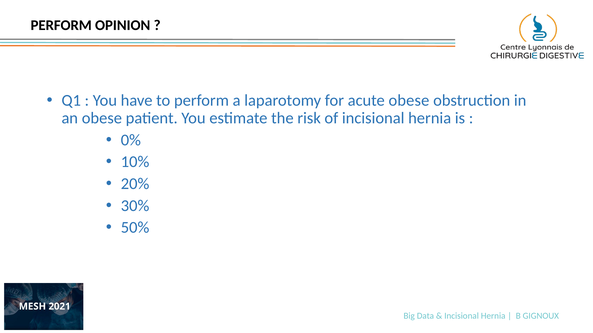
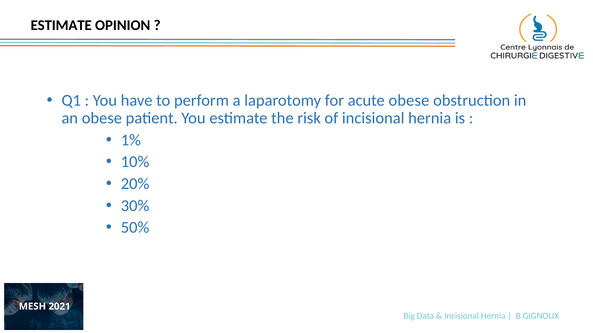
PERFORM at (61, 25): PERFORM -> ESTIMATE
0%: 0% -> 1%
